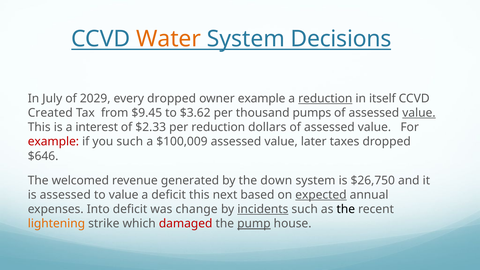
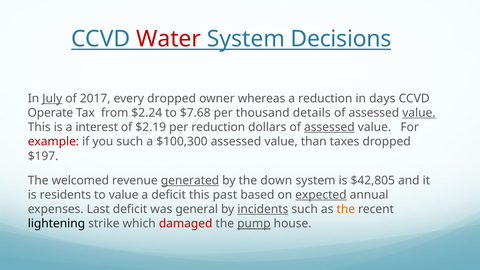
Water colour: orange -> red
July underline: none -> present
2029: 2029 -> 2017
owner example: example -> whereas
reduction at (325, 98) underline: present -> none
itself: itself -> days
Created: Created -> Operate
$9.45: $9.45 -> $2.24
$3.62: $3.62 -> $7.68
pumps: pumps -> details
$2.33: $2.33 -> $2.19
assessed at (329, 127) underline: none -> present
$100,009: $100,009 -> $100,300
later: later -> than
$646: $646 -> $197
generated underline: none -> present
$26,750: $26,750 -> $42,805
is assessed: assessed -> residents
next: next -> past
Into: Into -> Last
change: change -> general
the at (346, 209) colour: black -> orange
lightening colour: orange -> black
